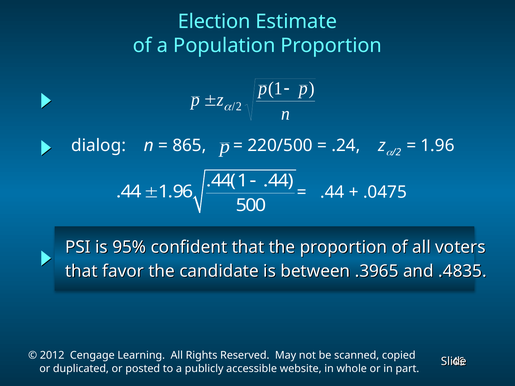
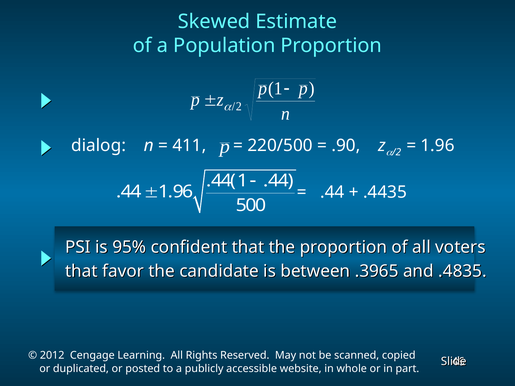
Election: Election -> Skewed
865: 865 -> 411
.24: .24 -> .90
.0475: .0475 -> .4435
